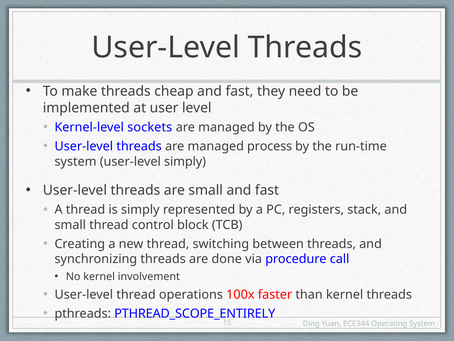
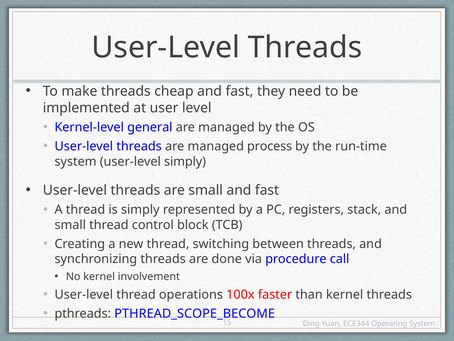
sockets: sockets -> general
PTHREAD_SCOPE_ENTIRELY: PTHREAD_SCOPE_ENTIRELY -> PTHREAD_SCOPE_BECOME
